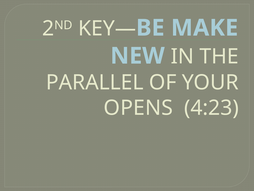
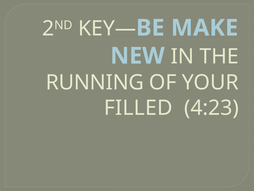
PARALLEL: PARALLEL -> RUNNING
OPENS: OPENS -> FILLED
